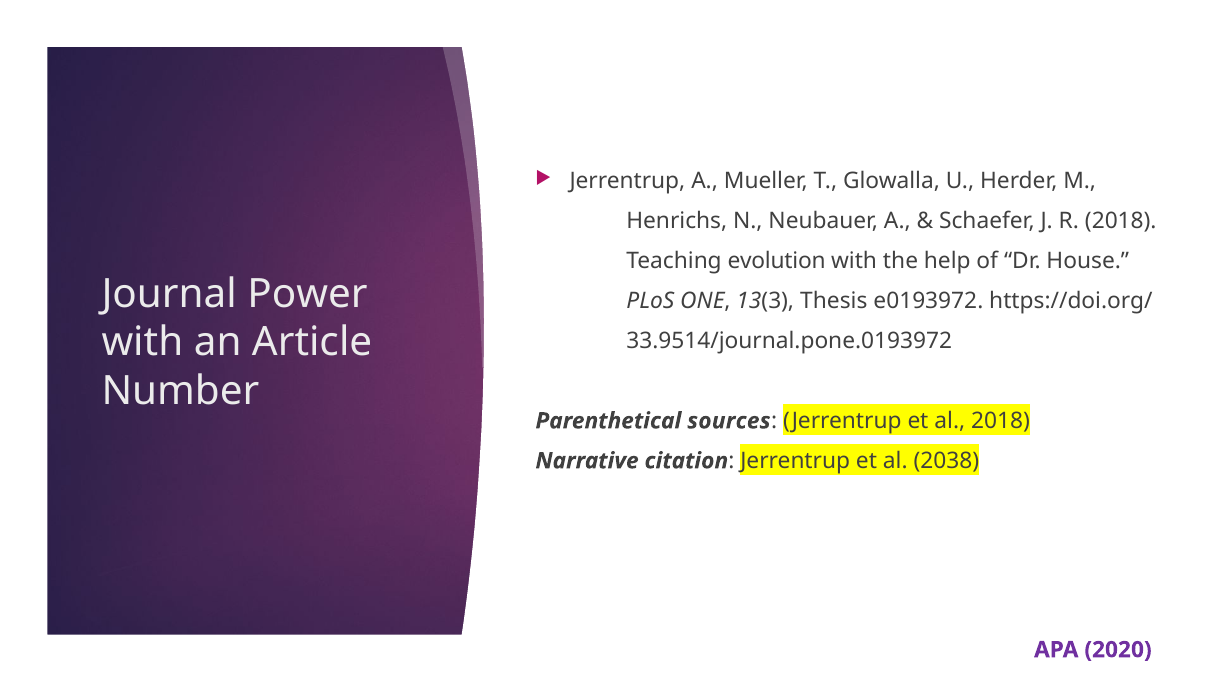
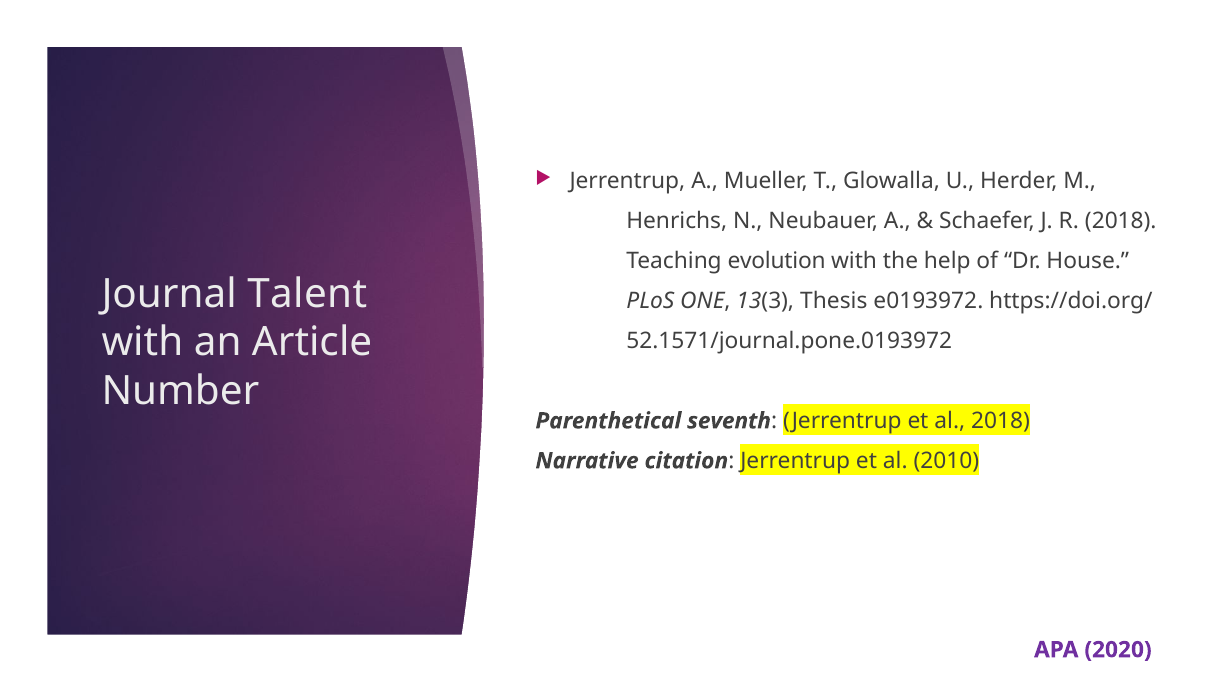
Power: Power -> Talent
33.9514/journal.pone.0193972: 33.9514/journal.pone.0193972 -> 52.1571/journal.pone.0193972
sources: sources -> seventh
2038: 2038 -> 2010
